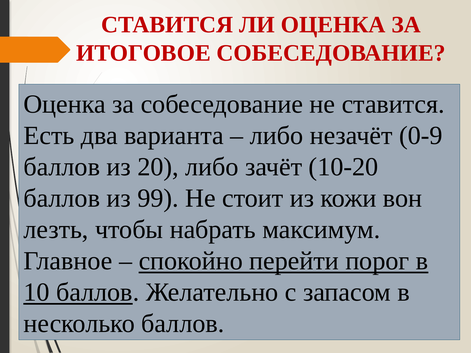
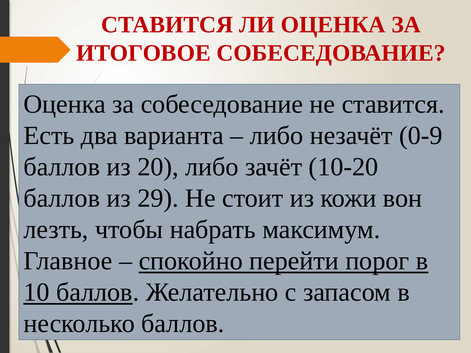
99: 99 -> 29
